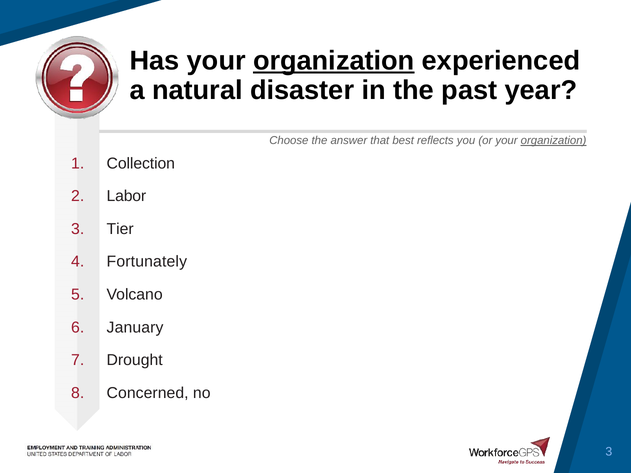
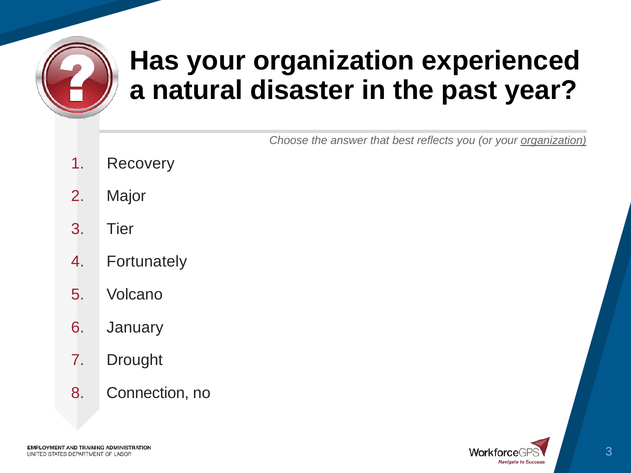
organization at (334, 61) underline: present -> none
Collection: Collection -> Recovery
Labor: Labor -> Major
Concerned: Concerned -> Connection
